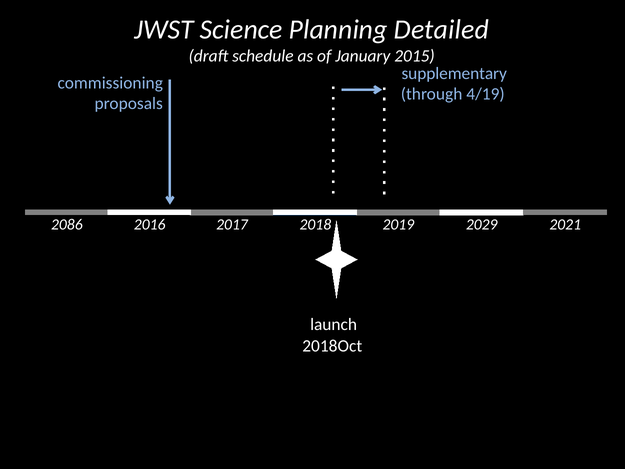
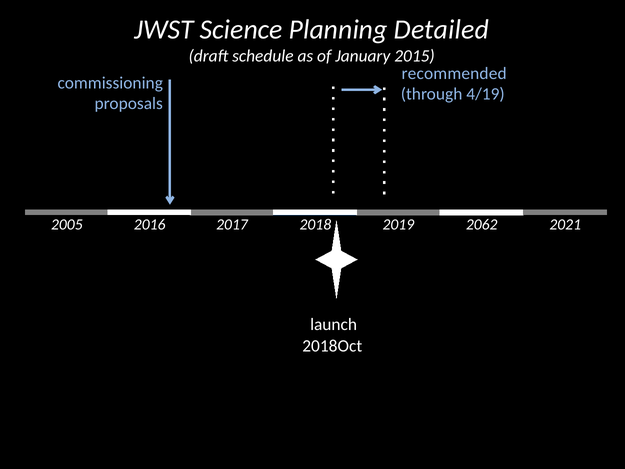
supplementary: supplementary -> recommended
2086: 2086 -> 2005
2029: 2029 -> 2062
